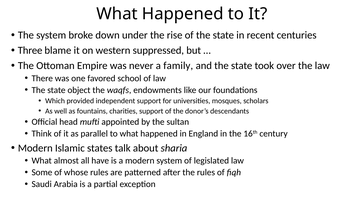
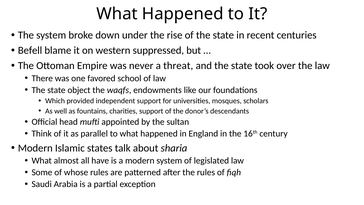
Three: Three -> Befell
family: family -> threat
